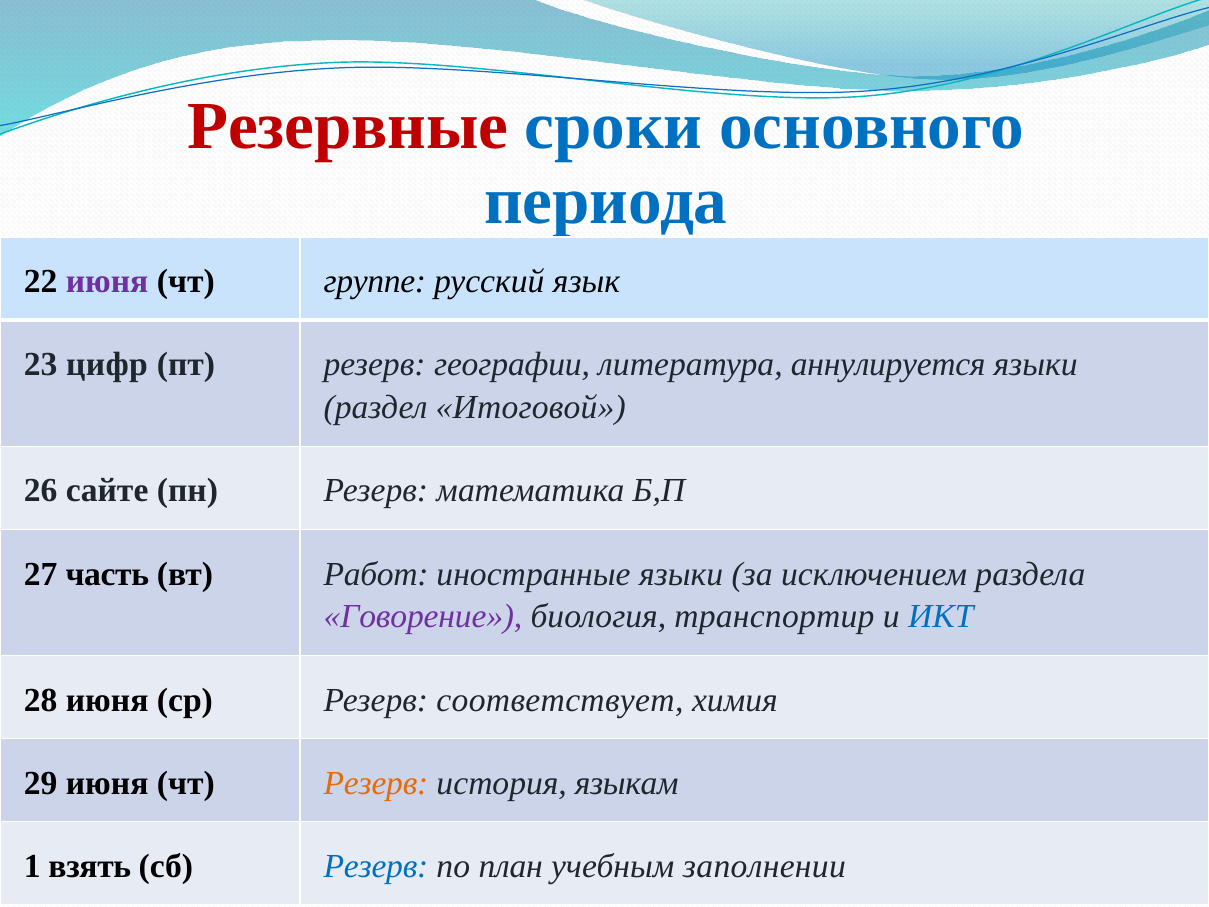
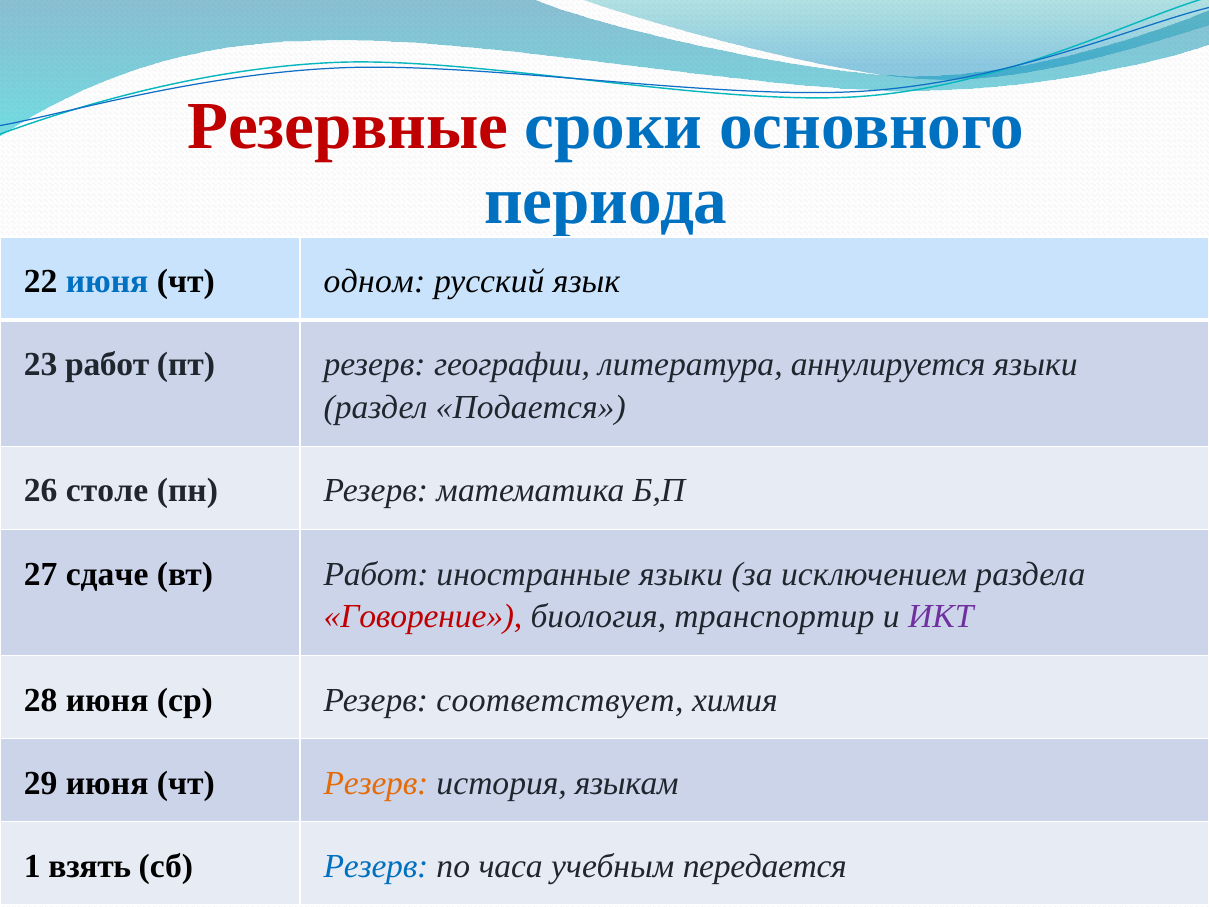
июня at (107, 282) colour: purple -> blue
группе: группе -> одном
23 цифр: цифр -> работ
Итоговой: Итоговой -> Подается
сайте: сайте -> столе
часть: часть -> сдаче
Говорение colour: purple -> red
ИКТ colour: blue -> purple
план: план -> часа
заполнении: заполнении -> передается
